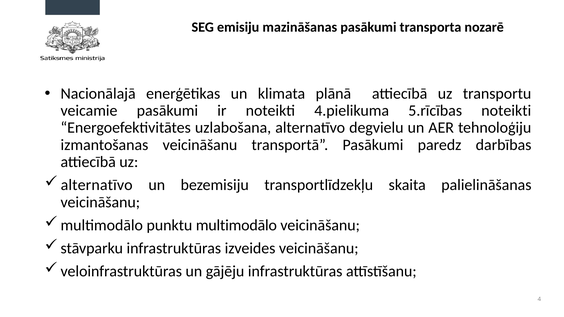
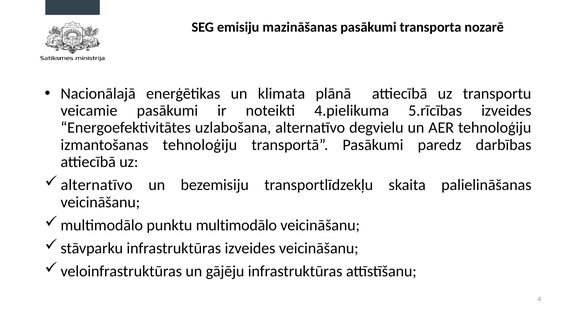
5.rīcības noteikti: noteikti -> izveides
izmantošanas veicināšanu: veicināšanu -> tehnoloģiju
